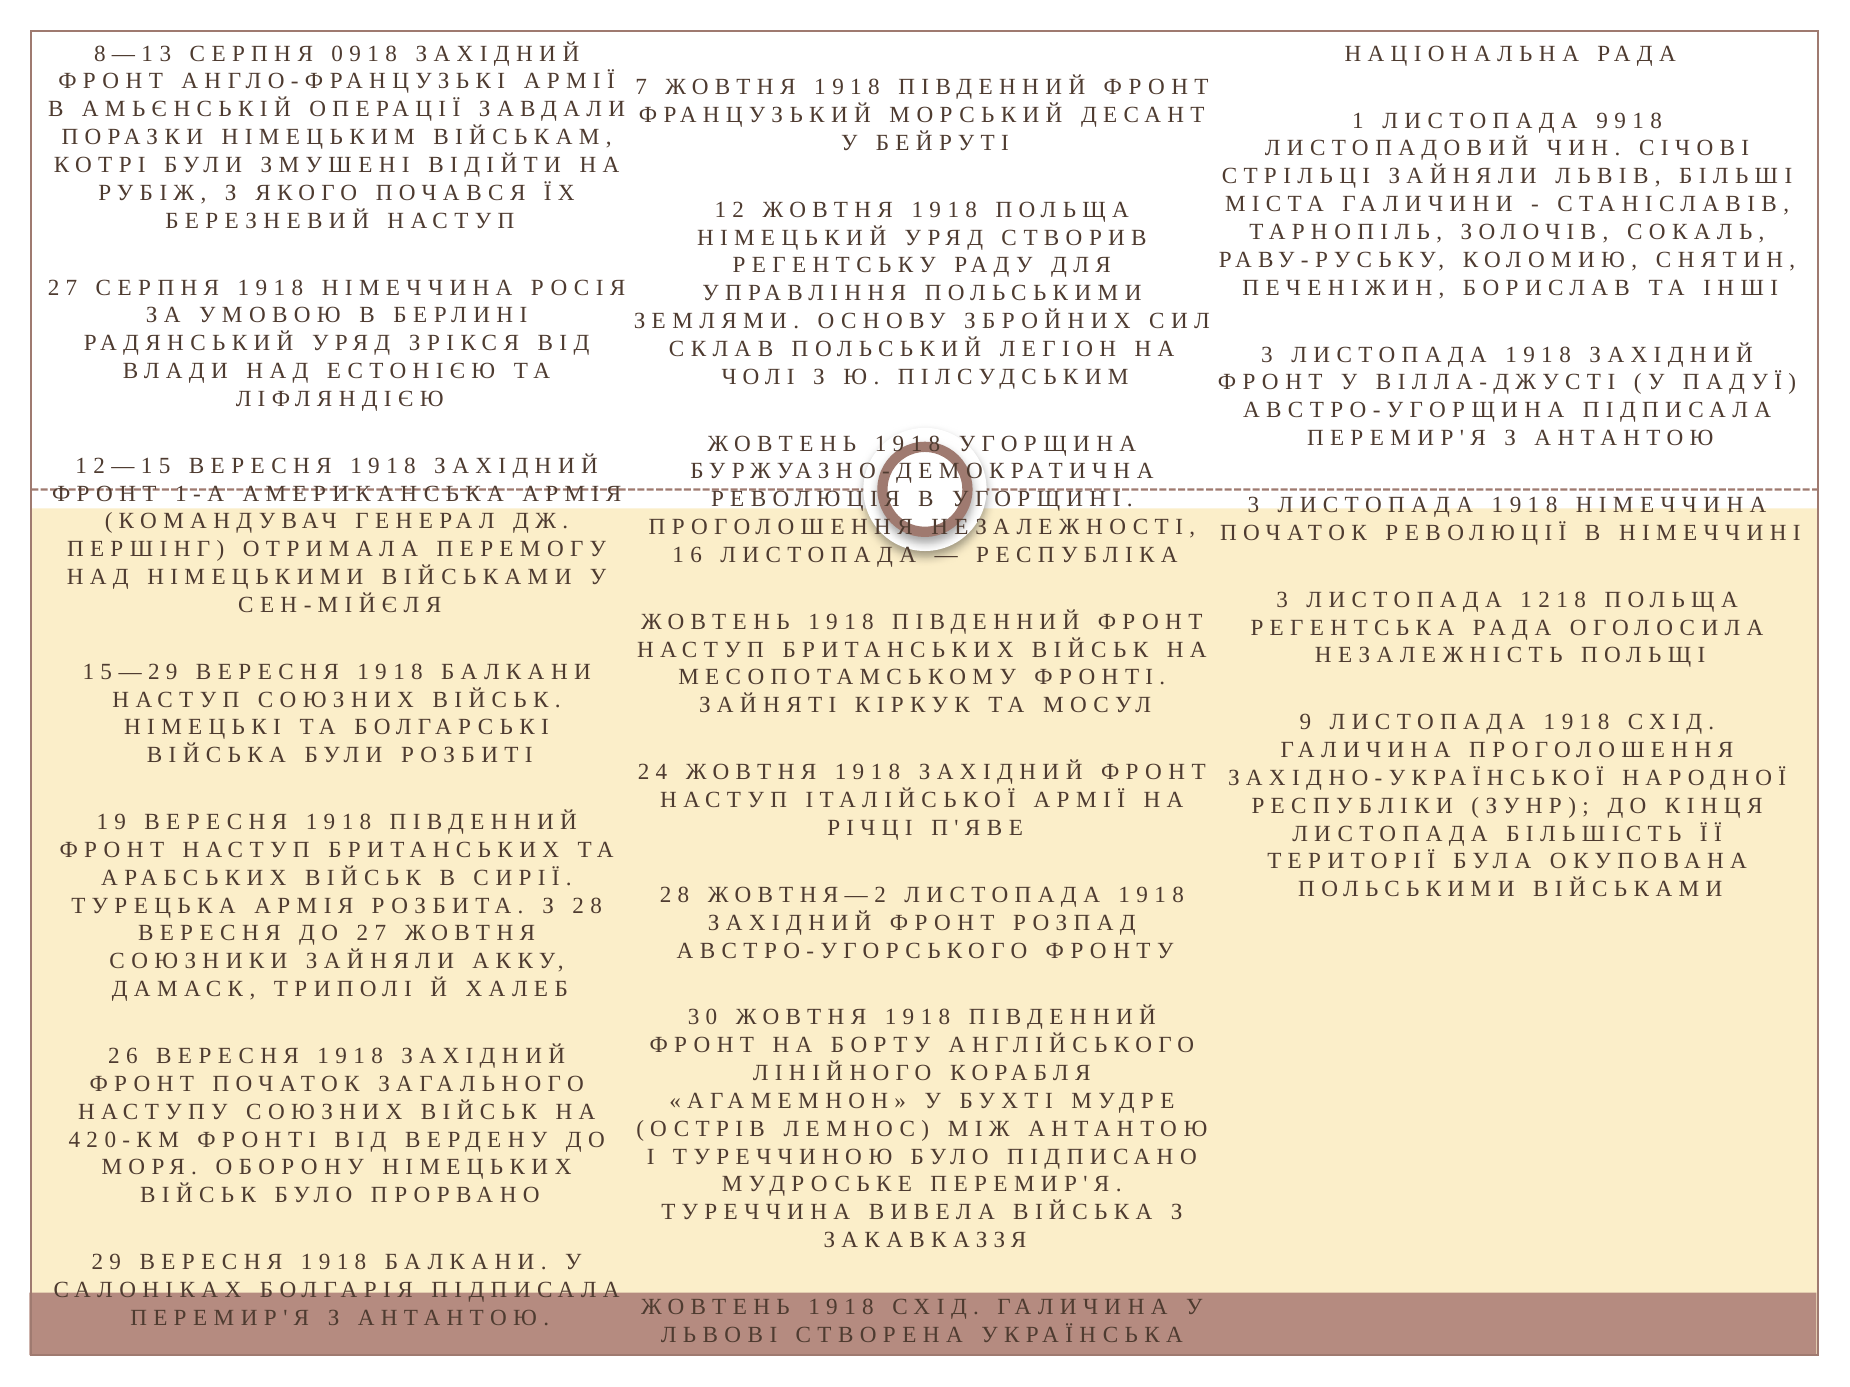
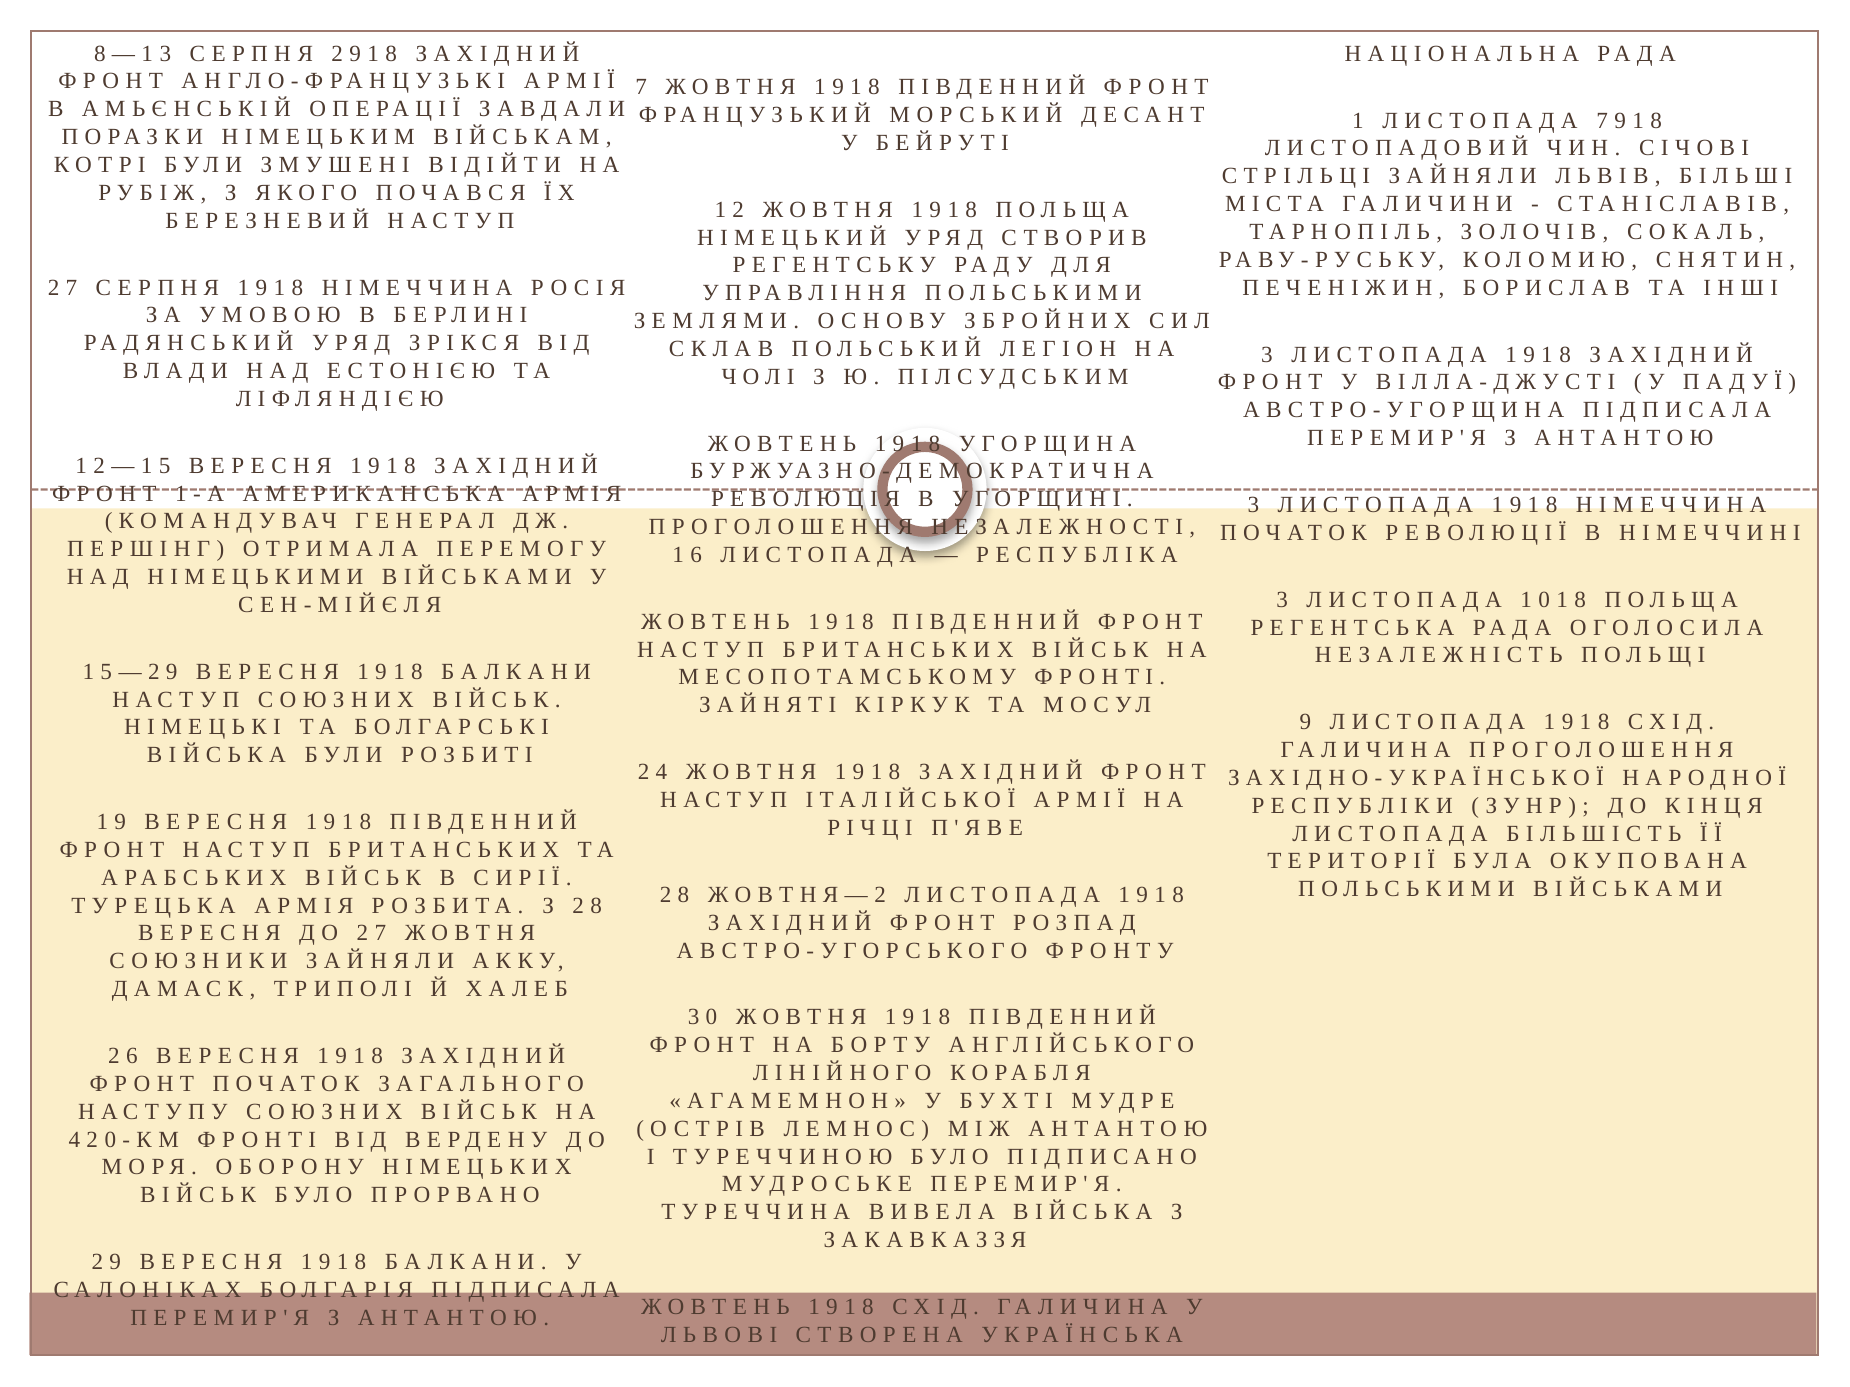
0 at (337, 54): 0 -> 2
9 at (1602, 121): 9 -> 7
2 at (1544, 600): 2 -> 0
